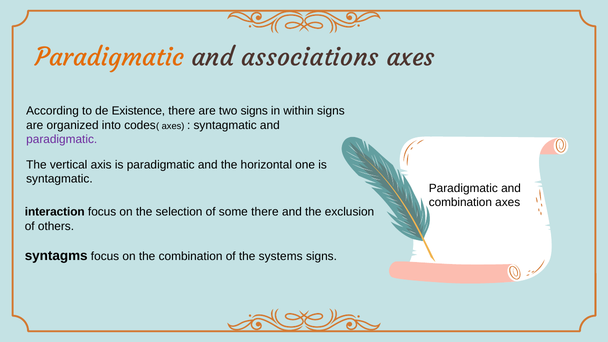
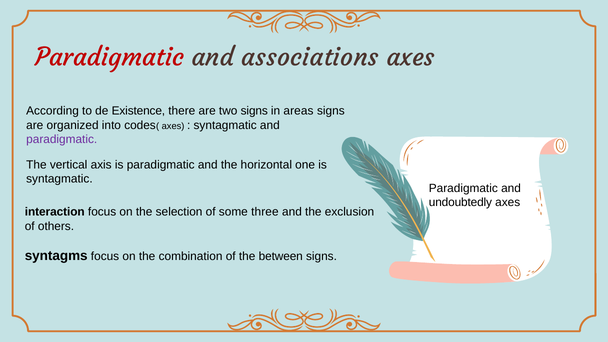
Paradigmatic at (110, 57) colour: orange -> red
within: within -> areas
combination at (460, 202): combination -> undoubtedly
some there: there -> three
systems: systems -> between
